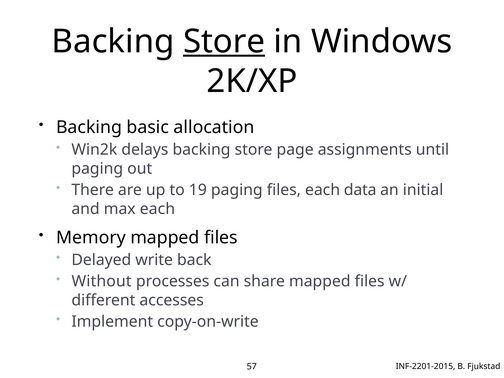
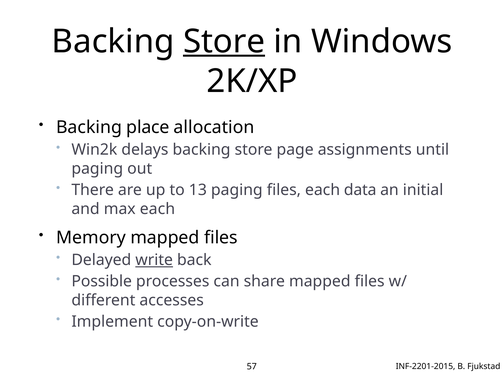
basic: basic -> place
19: 19 -> 13
write underline: none -> present
Without: Without -> Possible
